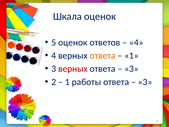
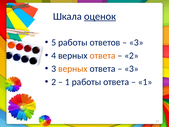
оценок at (100, 16) underline: none -> present
5 оценок: оценок -> работы
4 at (136, 42): 4 -> 3
1 at (131, 55): 1 -> 2
верных at (73, 69) colour: red -> orange
3 at (145, 82): 3 -> 1
